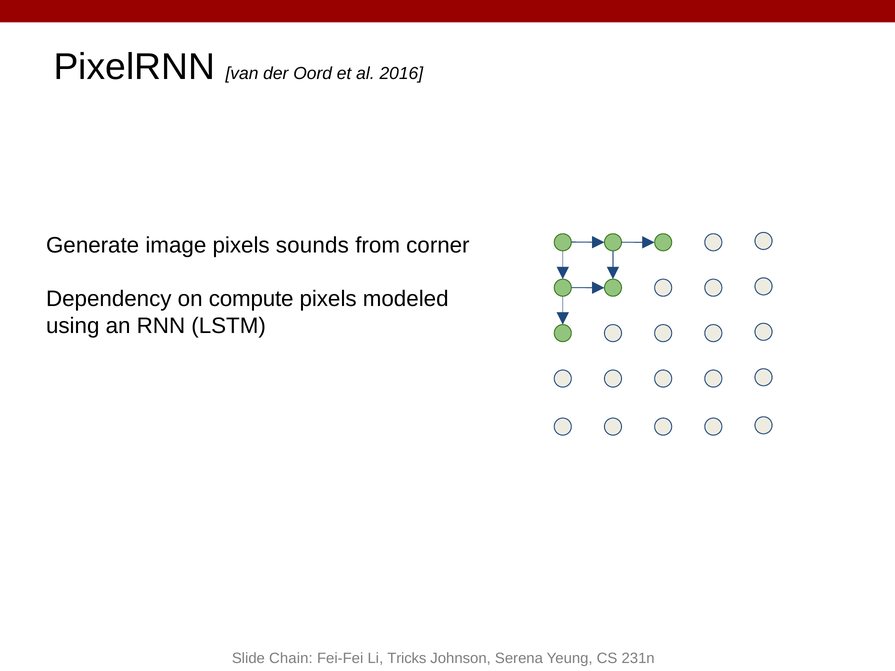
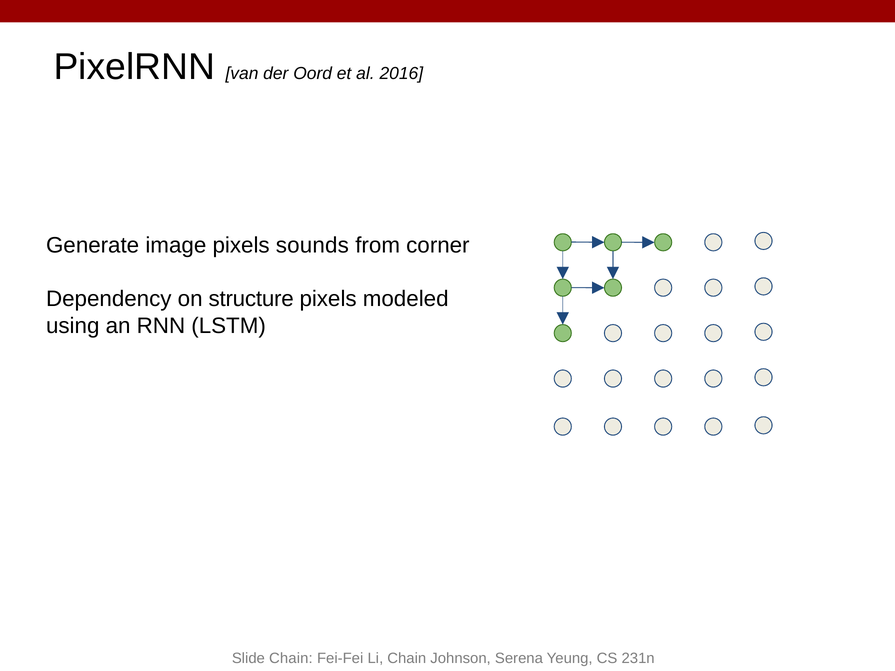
compute: compute -> structure
Li Tricks: Tricks -> Chain
